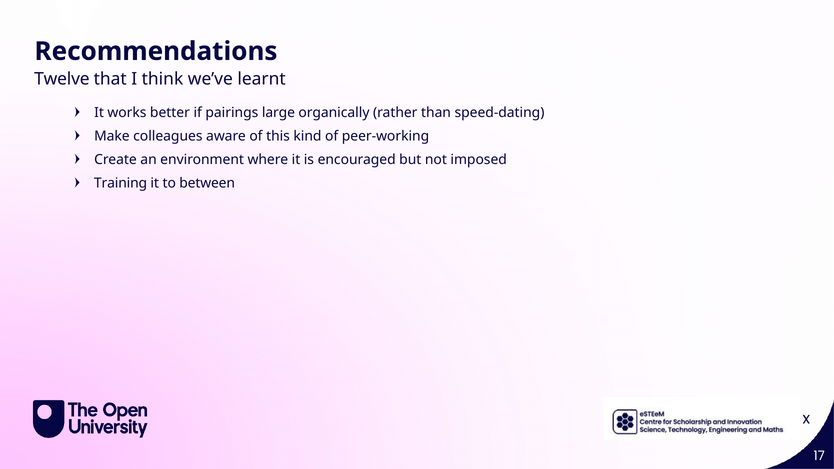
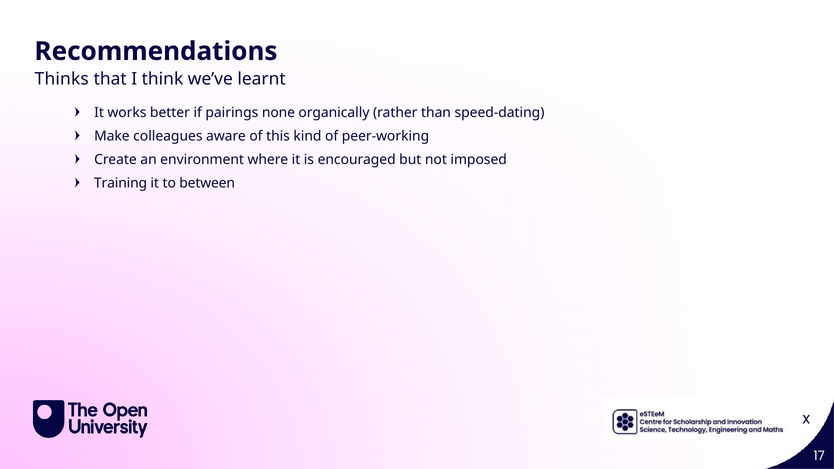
Twelve: Twelve -> Thinks
large: large -> none
